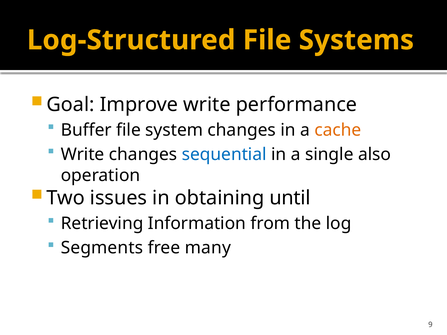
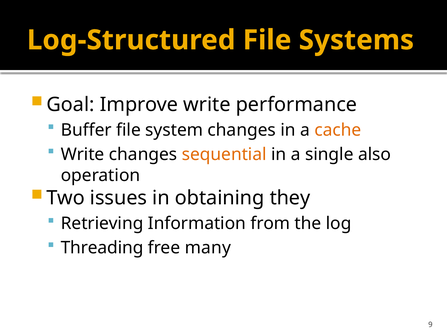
sequential colour: blue -> orange
until: until -> they
Segments: Segments -> Threading
